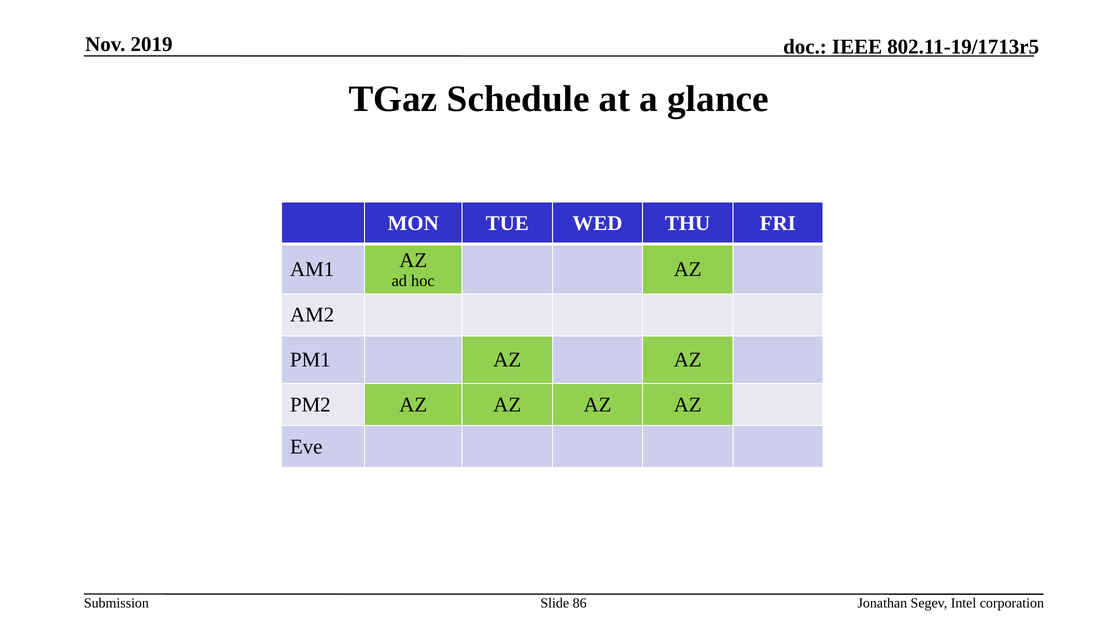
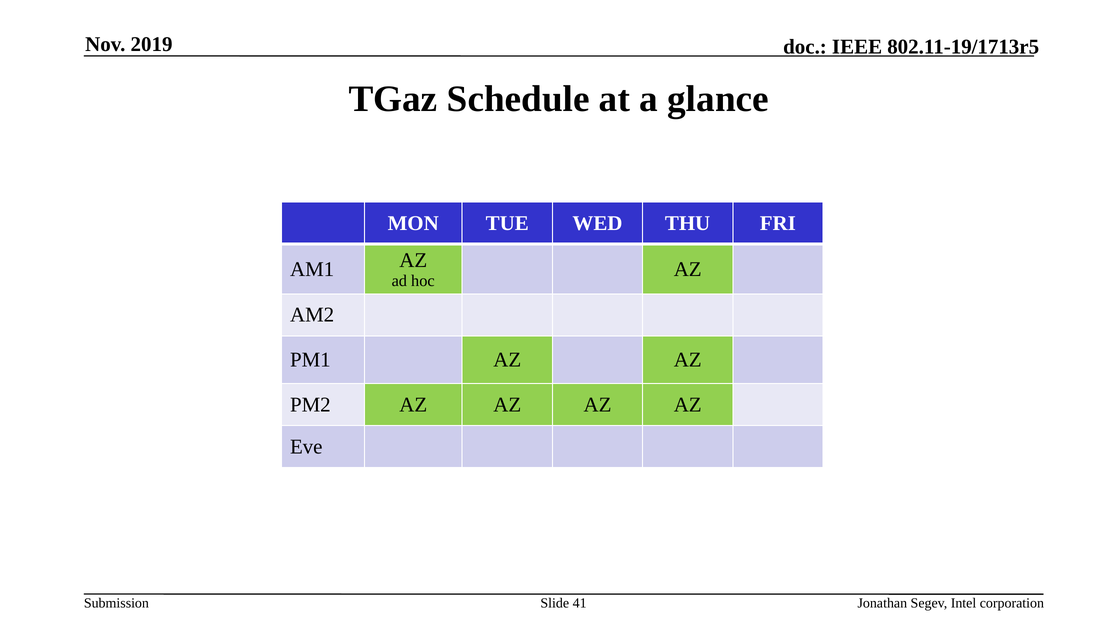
86: 86 -> 41
